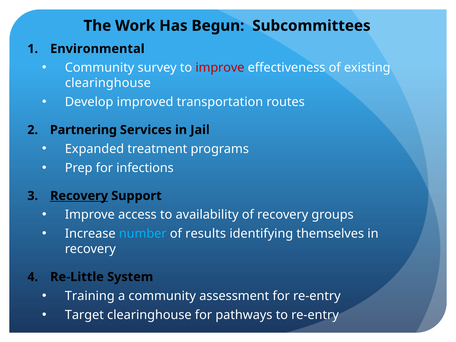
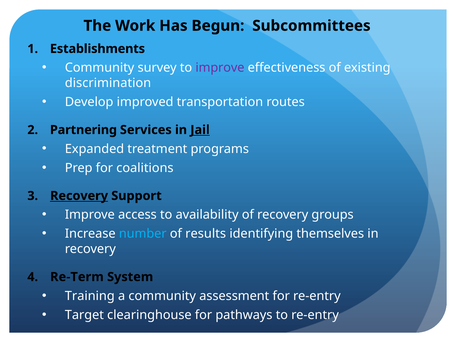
Environmental: Environmental -> Establishments
improve at (220, 68) colour: red -> purple
clearinghouse at (108, 83): clearinghouse -> discrimination
Jail underline: none -> present
infections: infections -> coalitions
Re-Little: Re-Little -> Re-Term
